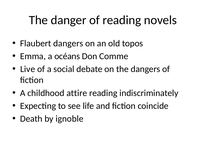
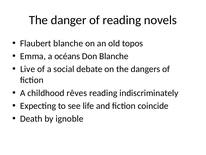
Flaubert dangers: dangers -> blanche
Don Comme: Comme -> Blanche
attire: attire -> rêves
